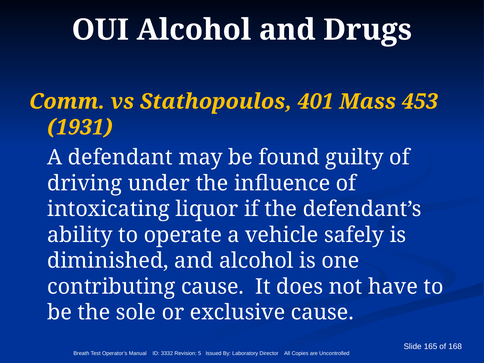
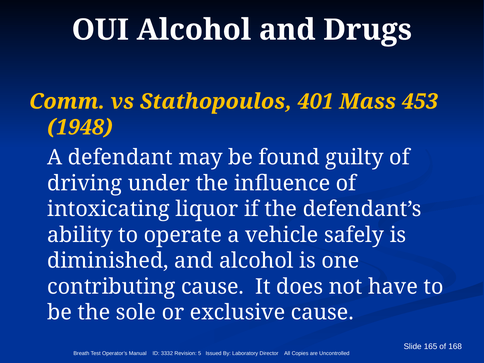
1931: 1931 -> 1948
